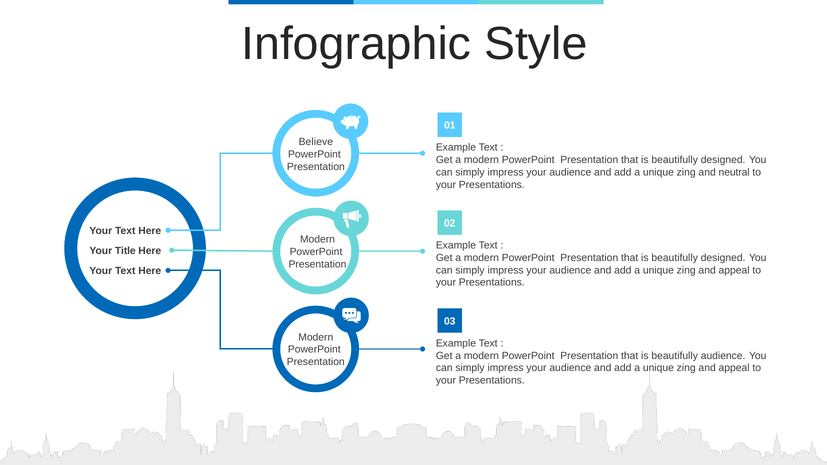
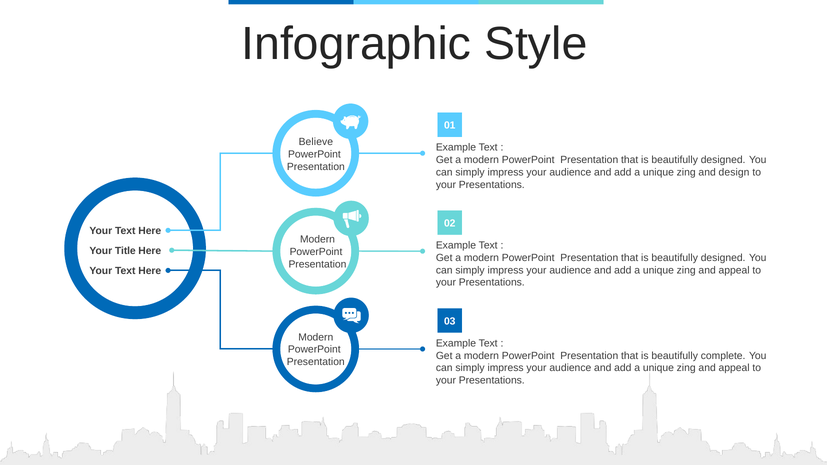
neutral: neutral -> design
beautifully audience: audience -> complete
